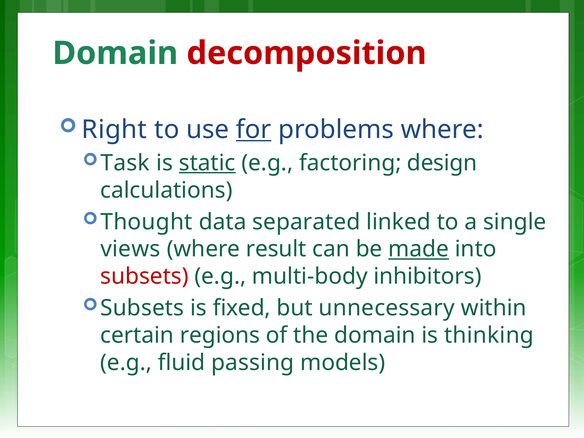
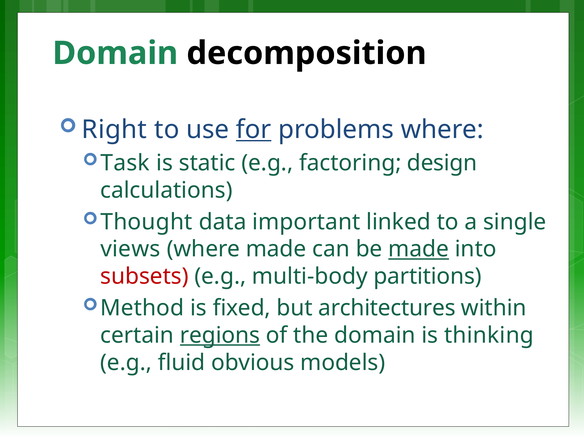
decomposition colour: red -> black
static underline: present -> none
separated: separated -> important
where result: result -> made
inhibitors: inhibitors -> partitions
Subsets at (142, 308): Subsets -> Method
unnecessary: unnecessary -> architectures
regions underline: none -> present
passing: passing -> obvious
